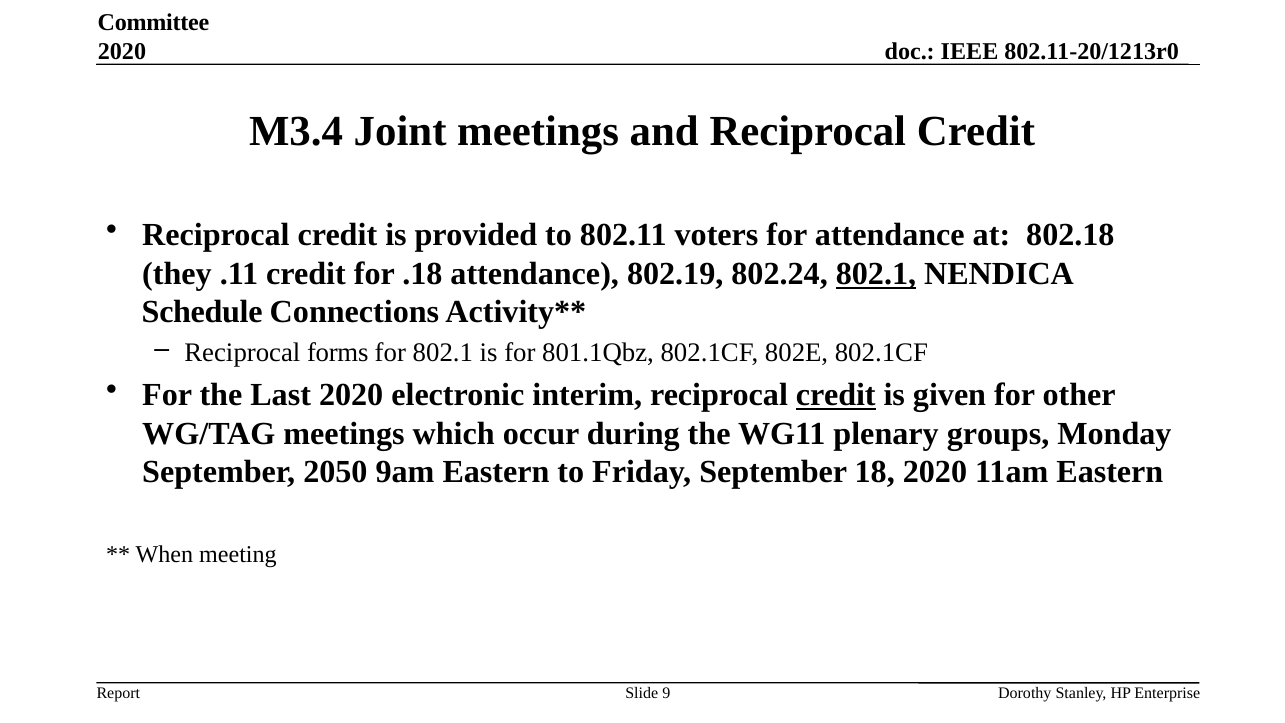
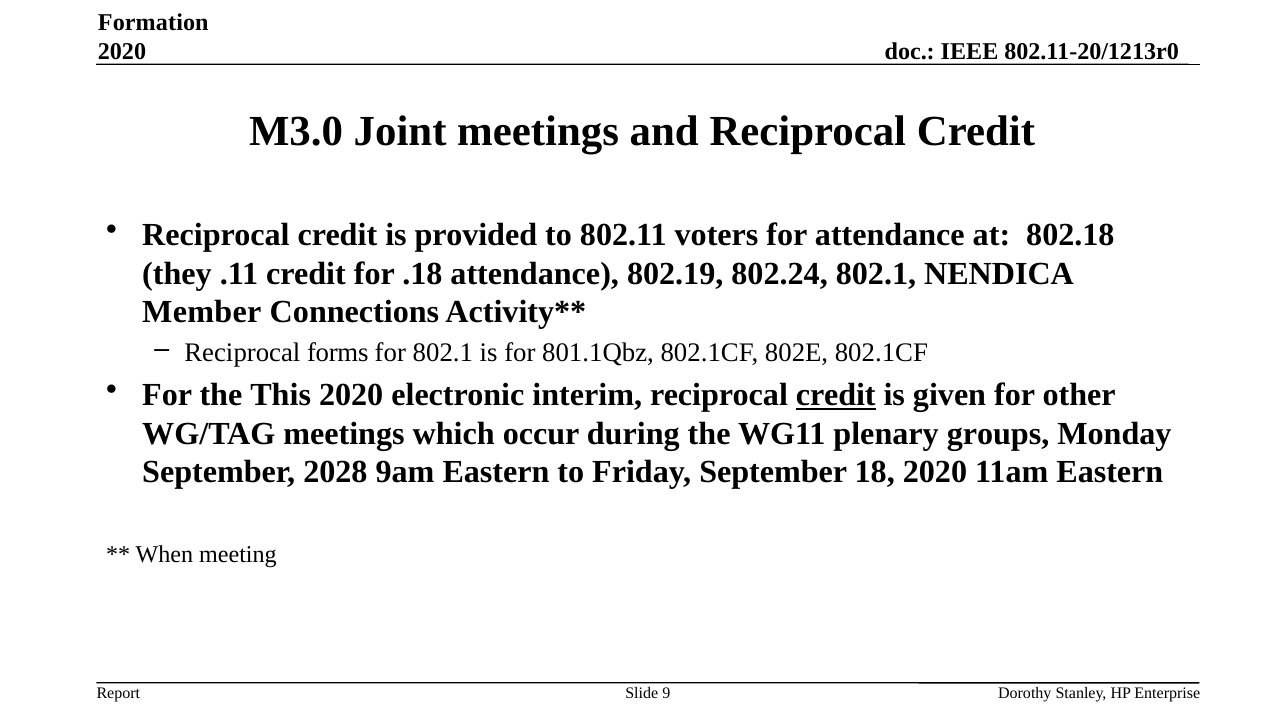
Committee: Committee -> Formation
M3.4: M3.4 -> M3.0
802.1 at (876, 274) underline: present -> none
Schedule: Schedule -> Member
Last: Last -> This
2050: 2050 -> 2028
